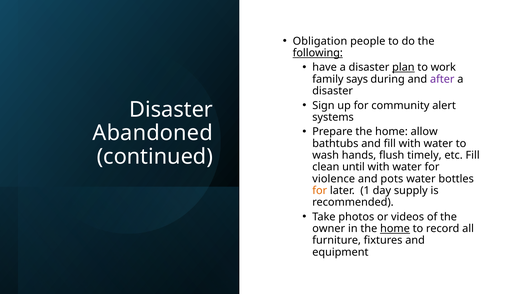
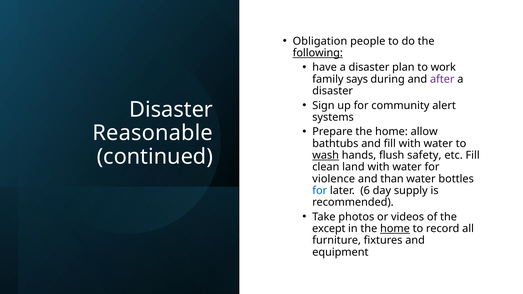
plan underline: present -> none
Abandoned: Abandoned -> Reasonable
wash underline: none -> present
timely: timely -> safety
until: until -> land
pots: pots -> than
for at (320, 191) colour: orange -> blue
1: 1 -> 6
owner: owner -> except
